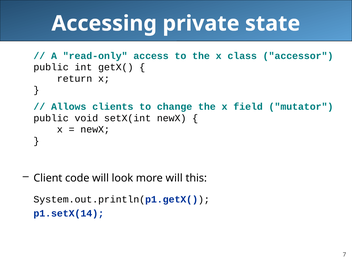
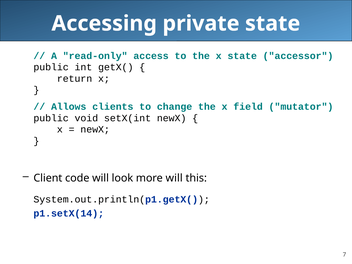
x class: class -> state
